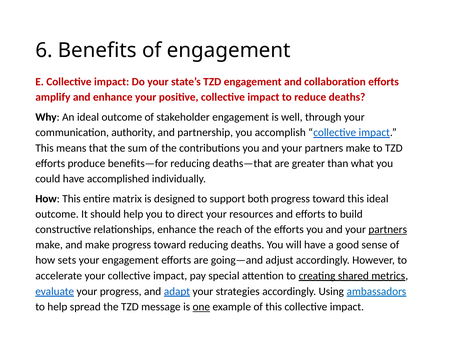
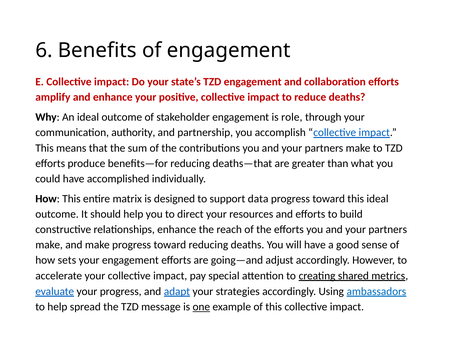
well: well -> role
both: both -> data
partners at (388, 229) underline: present -> none
